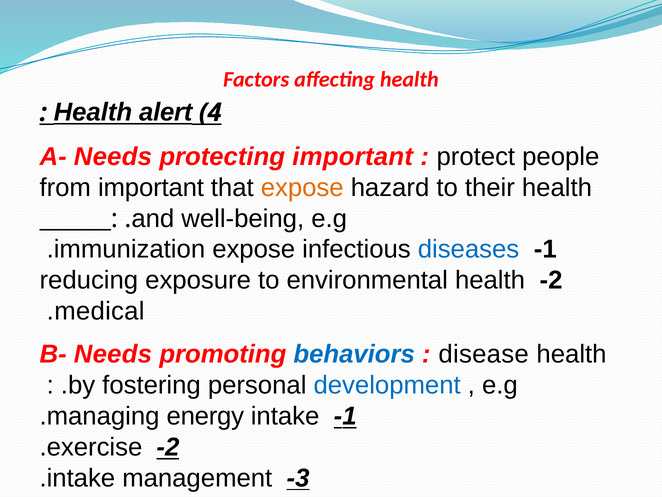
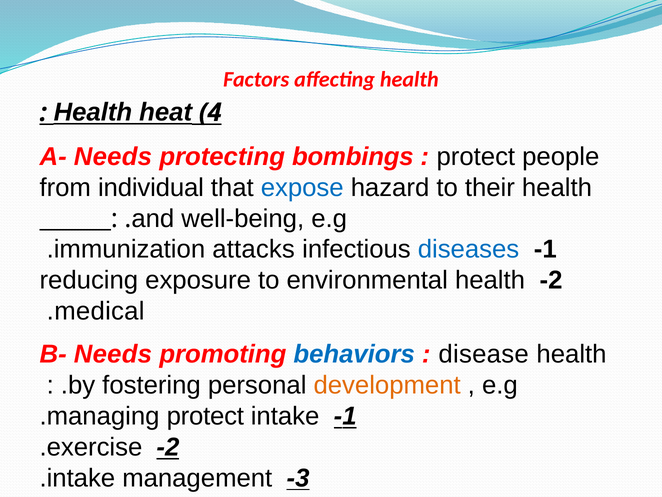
alert: alert -> heat
protecting important: important -> bombings
from important: important -> individual
expose at (302, 187) colour: orange -> blue
immunization expose: expose -> attacks
development colour: blue -> orange
managing energy: energy -> protect
